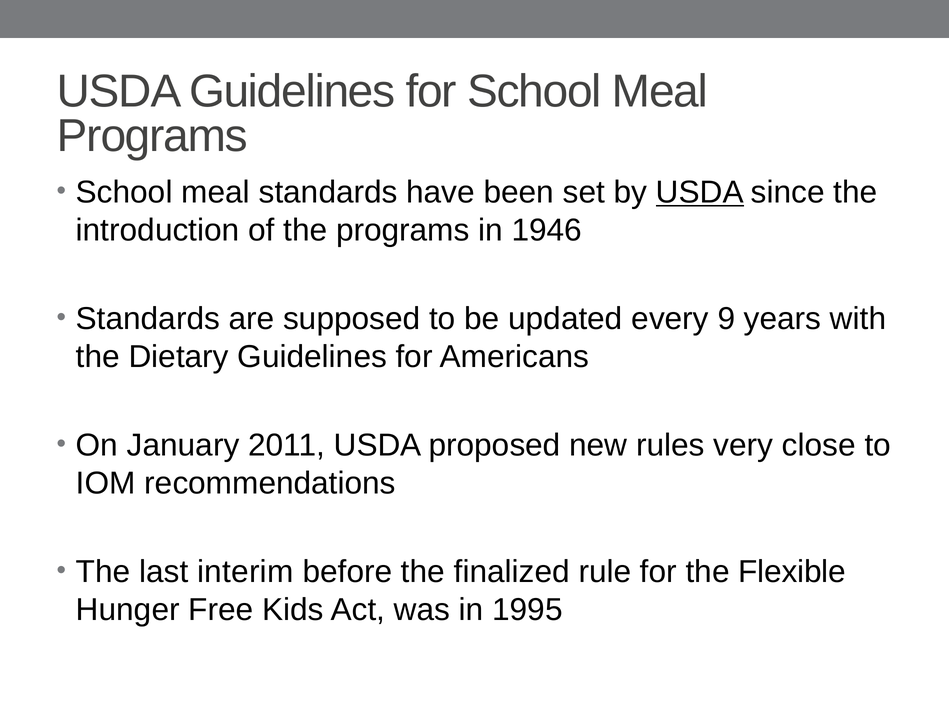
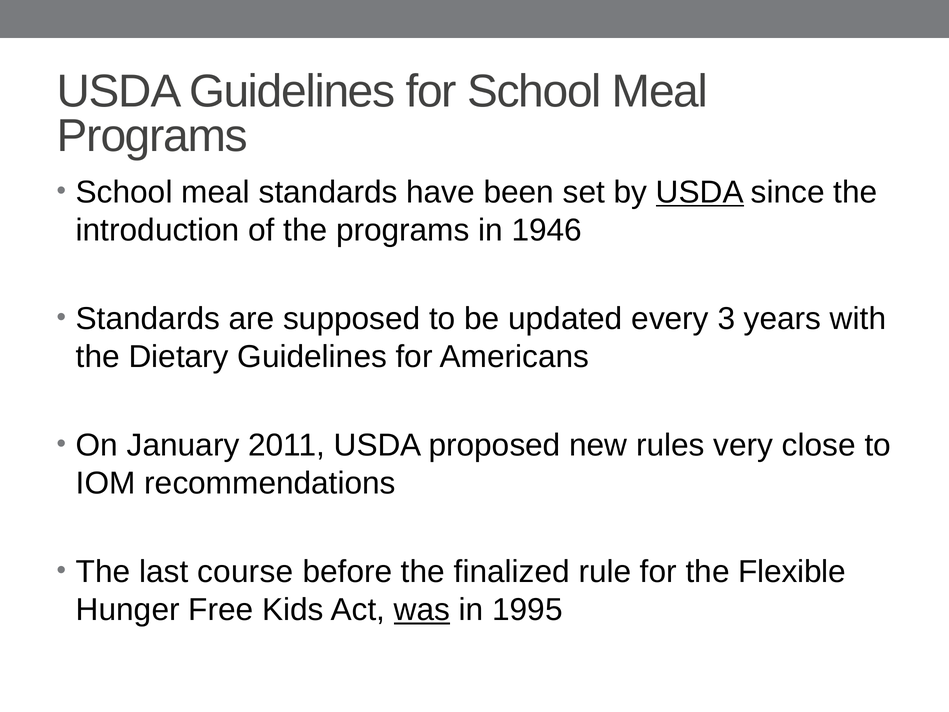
9: 9 -> 3
interim: interim -> course
was underline: none -> present
